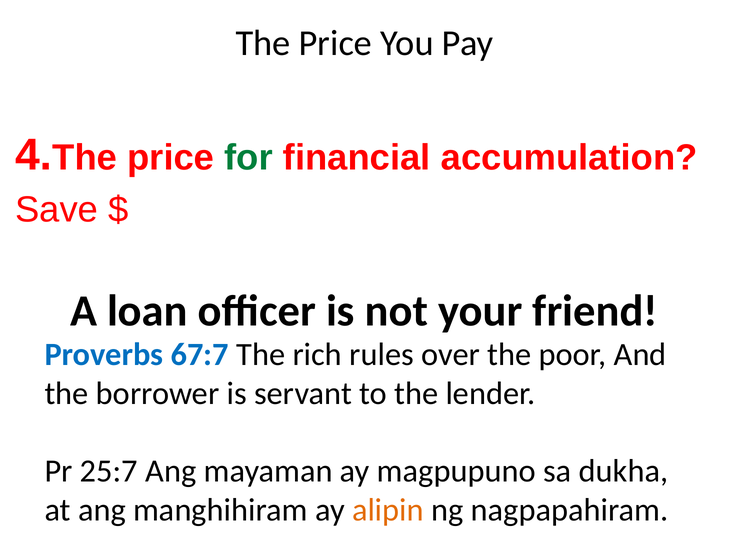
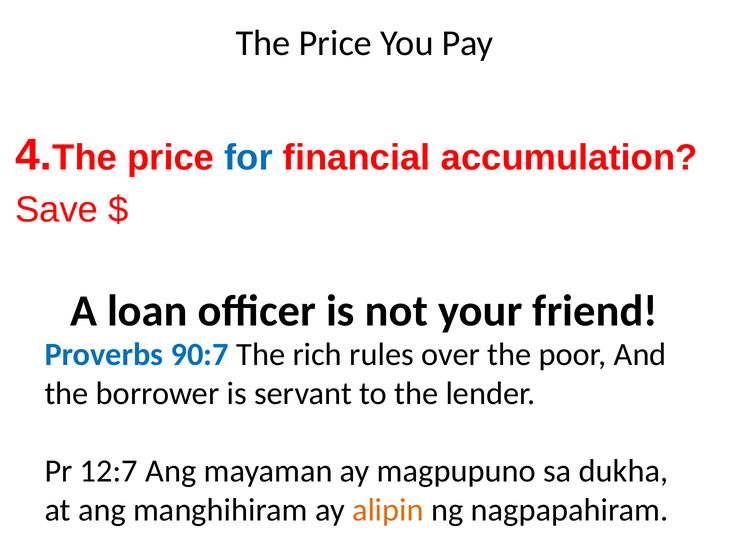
for colour: green -> blue
67:7: 67:7 -> 90:7
25:7: 25:7 -> 12:7
